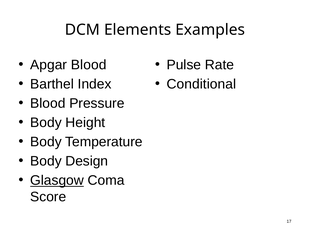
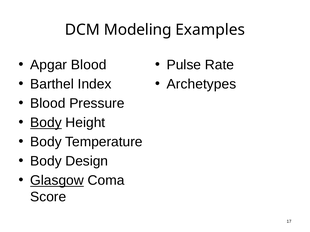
Elements: Elements -> Modeling
Conditional: Conditional -> Archetypes
Body at (46, 123) underline: none -> present
